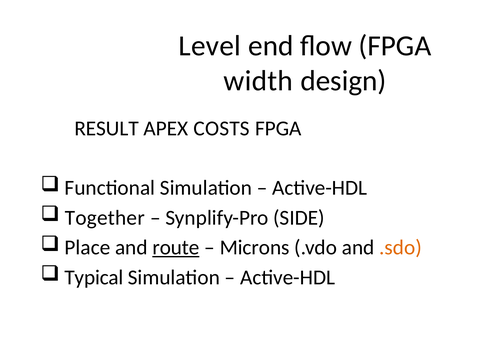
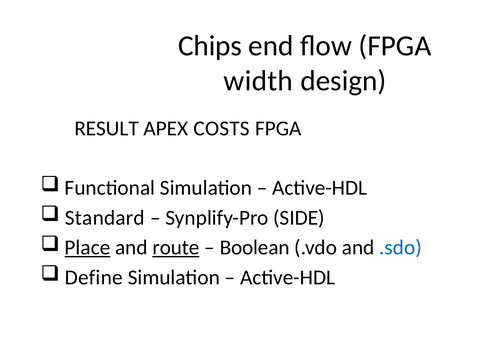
Level: Level -> Chips
Together: Together -> Standard
Place underline: none -> present
Microns: Microns -> Boolean
.sdo colour: orange -> blue
Typical: Typical -> Define
